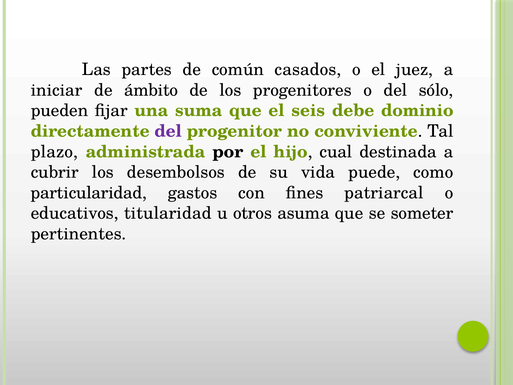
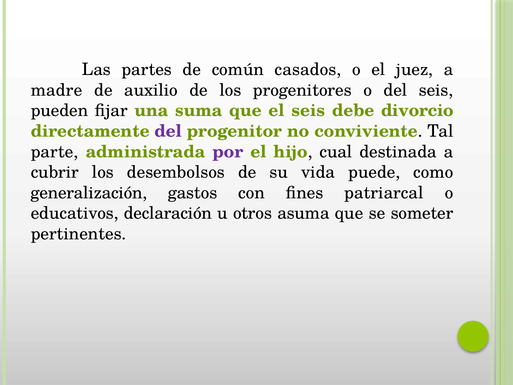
iniciar: iniciar -> madre
ámbito: ámbito -> auxilio
del sólo: sólo -> seis
dominio: dominio -> divorcio
plazo: plazo -> parte
por colour: black -> purple
particularidad: particularidad -> generalización
titularidad: titularidad -> declaración
